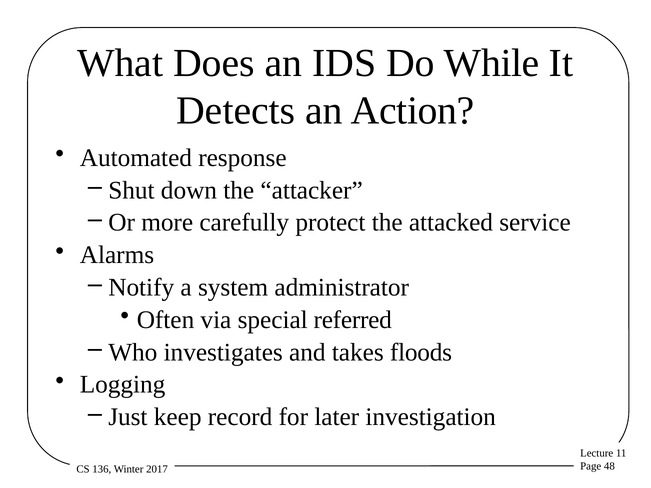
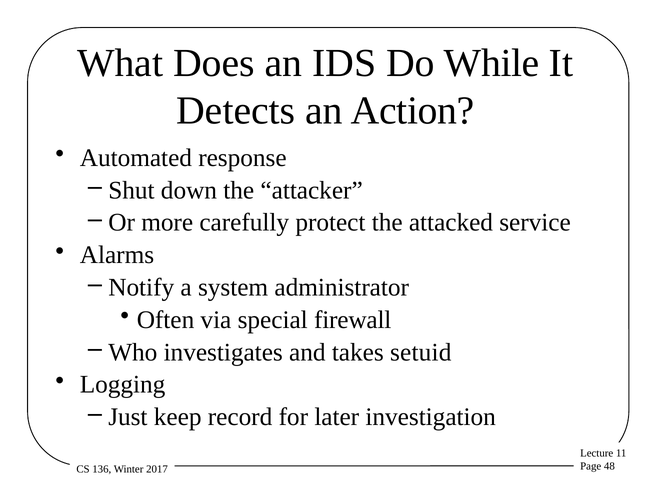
referred: referred -> firewall
floods: floods -> setuid
